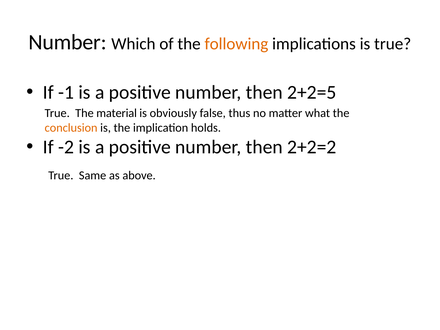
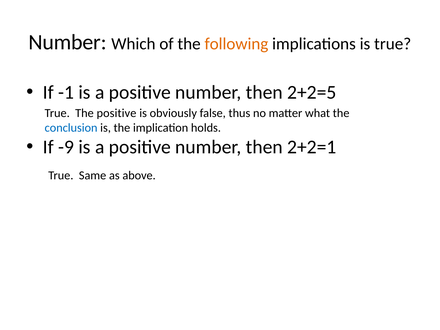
The material: material -> positive
conclusion colour: orange -> blue
-2: -2 -> -9
2+2=2: 2+2=2 -> 2+2=1
